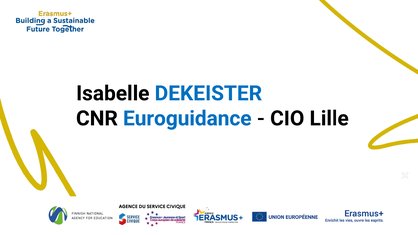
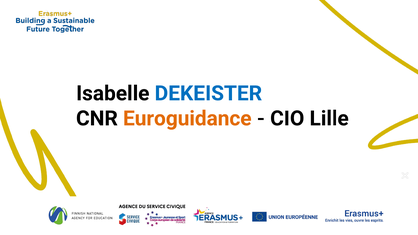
Euroguidance colour: blue -> orange
